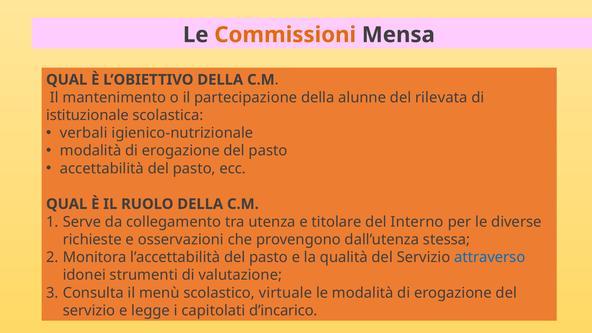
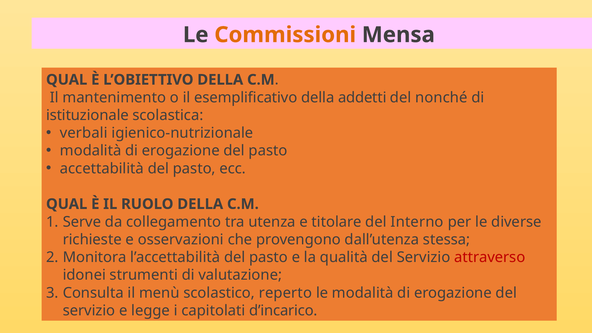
partecipazione: partecipazione -> esemplificativo
alunne: alunne -> addetti
rilevata: rilevata -> nonché
attraverso colour: blue -> red
virtuale: virtuale -> reperto
